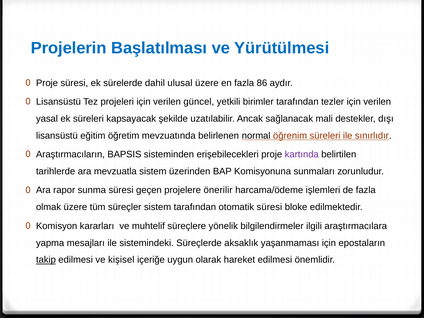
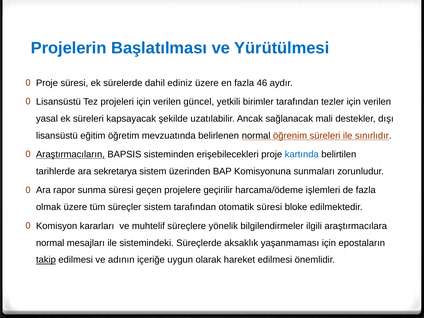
ulusal: ulusal -> ediniz
86: 86 -> 46
Araştırmacıların underline: none -> present
kartında colour: purple -> blue
mevzuatla: mevzuatla -> sekretarya
önerilir: önerilir -> geçirilir
yapma at (50, 243): yapma -> normal
kişisel: kişisel -> adının
